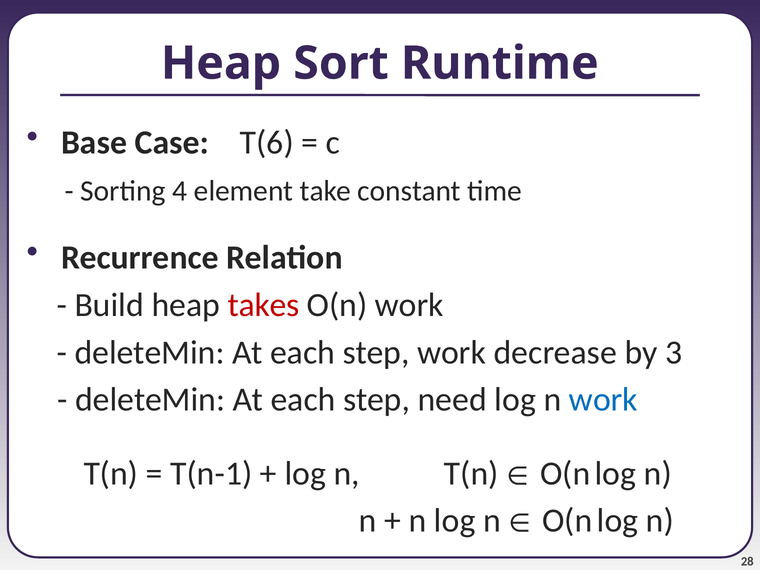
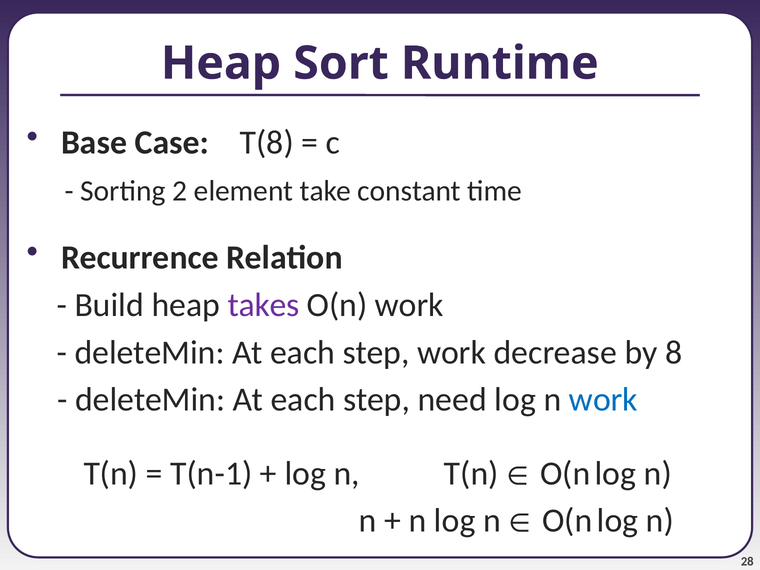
T(6: T(6 -> T(8
4: 4 -> 2
takes colour: red -> purple
3: 3 -> 8
